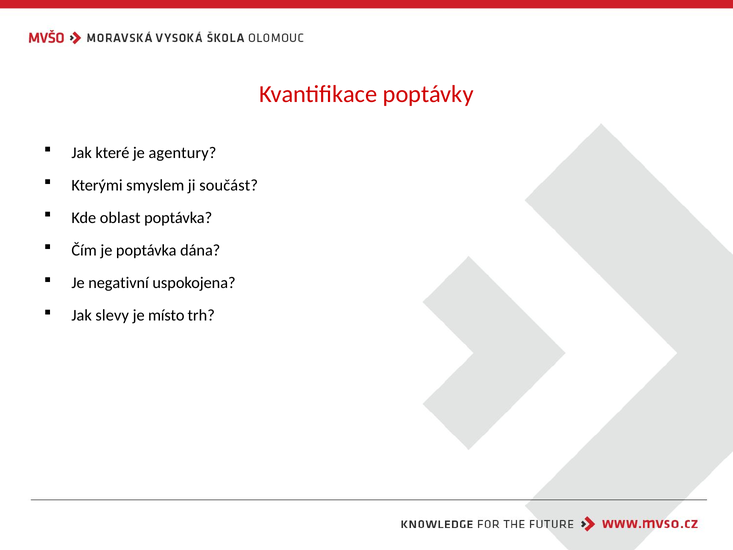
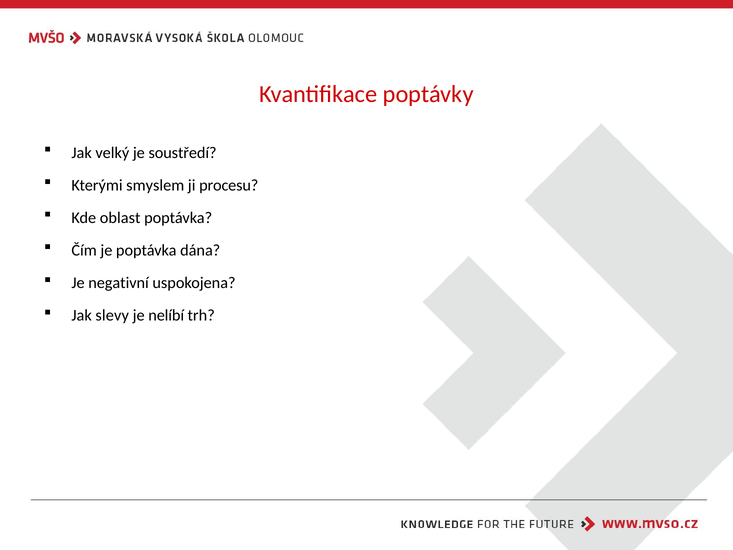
které: které -> velký
agentury: agentury -> soustředí
součást: součást -> procesu
místo: místo -> nelíbí
